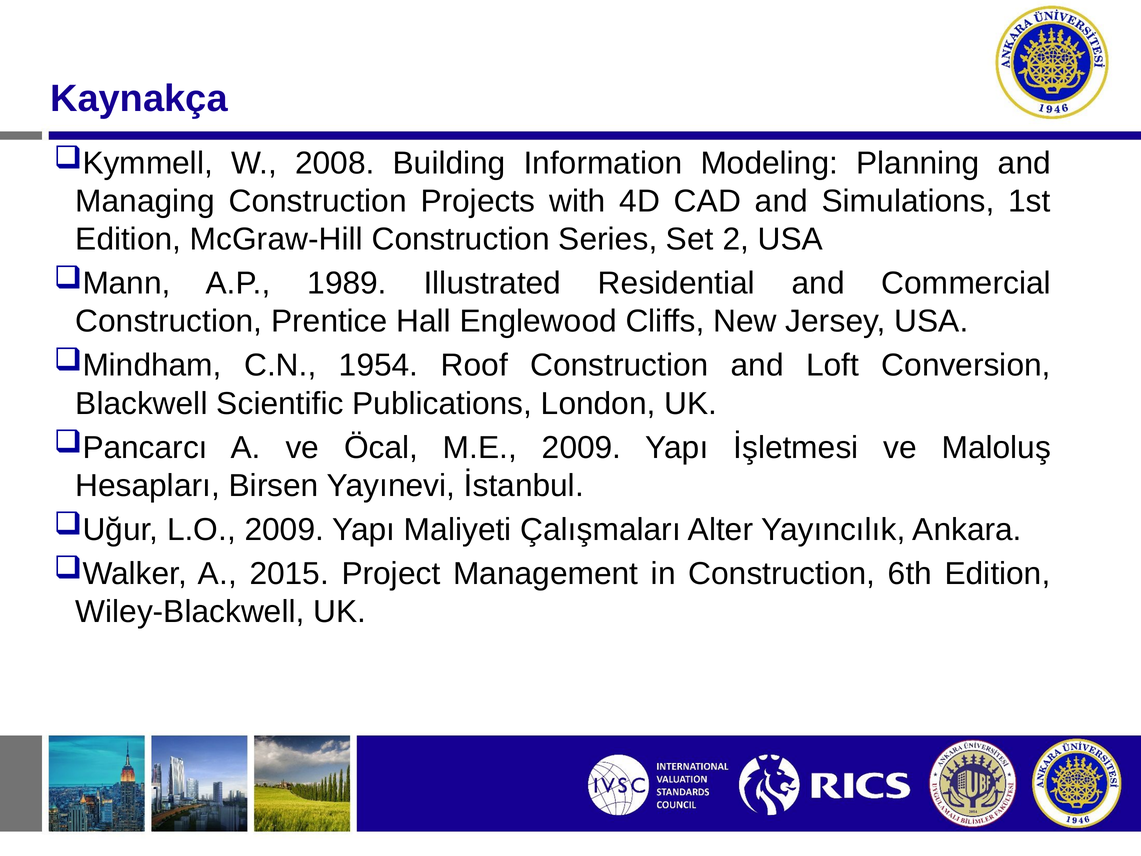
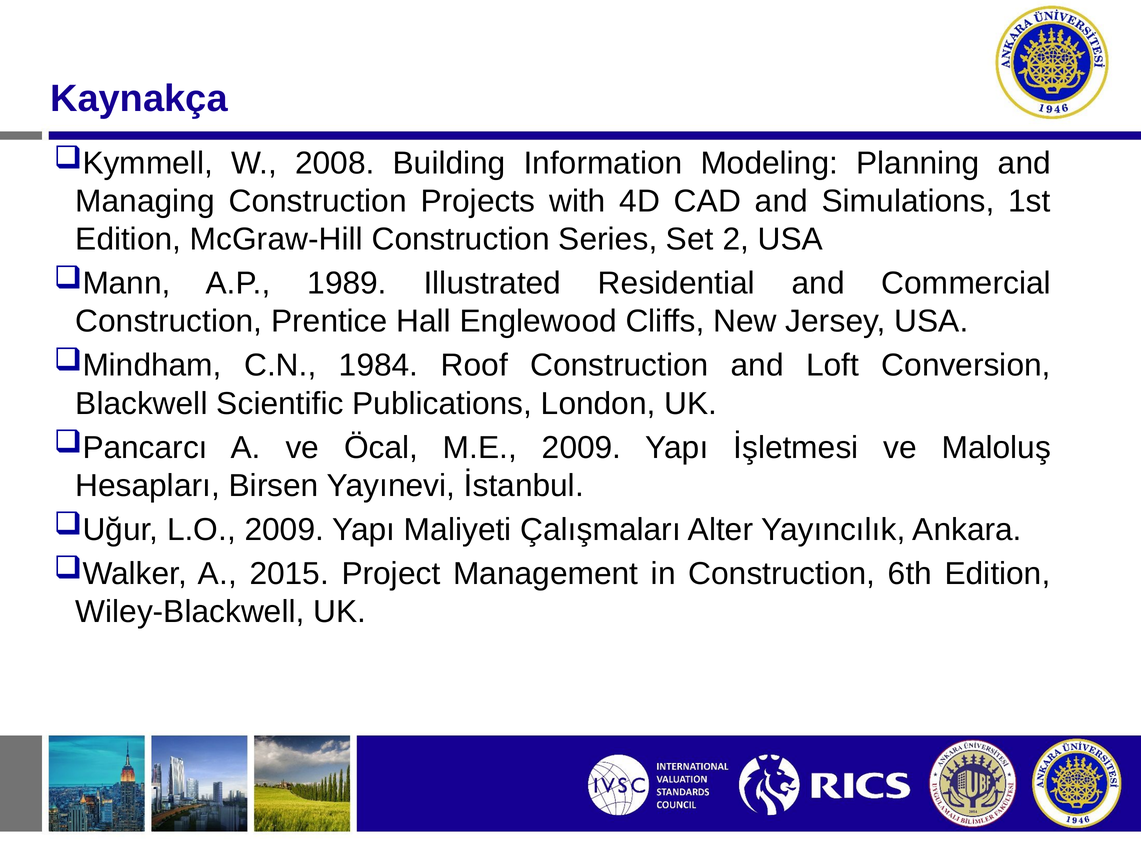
1954: 1954 -> 1984
